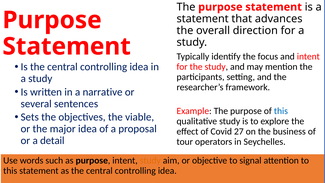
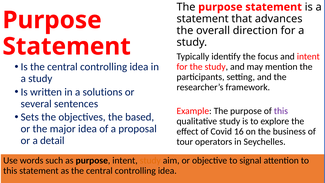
narrative: narrative -> solutions
this at (281, 111) colour: blue -> purple
viable: viable -> based
27: 27 -> 16
